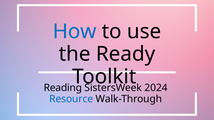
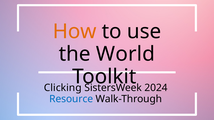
How colour: blue -> orange
Ready: Ready -> World
Reading: Reading -> Clicking
